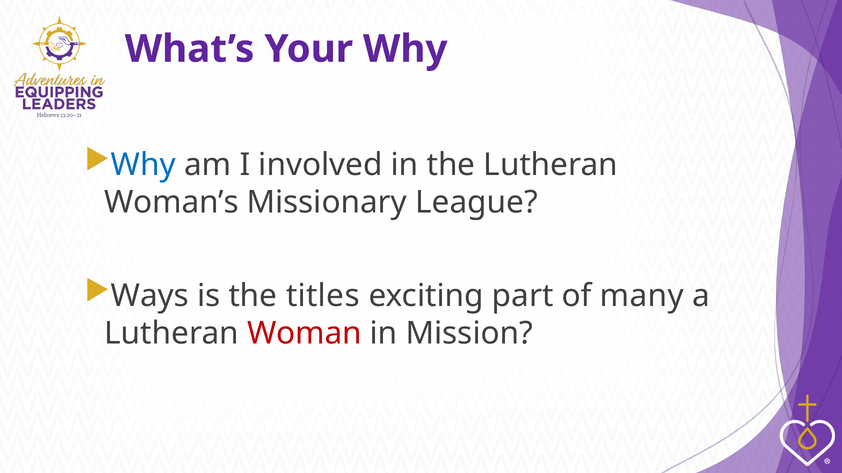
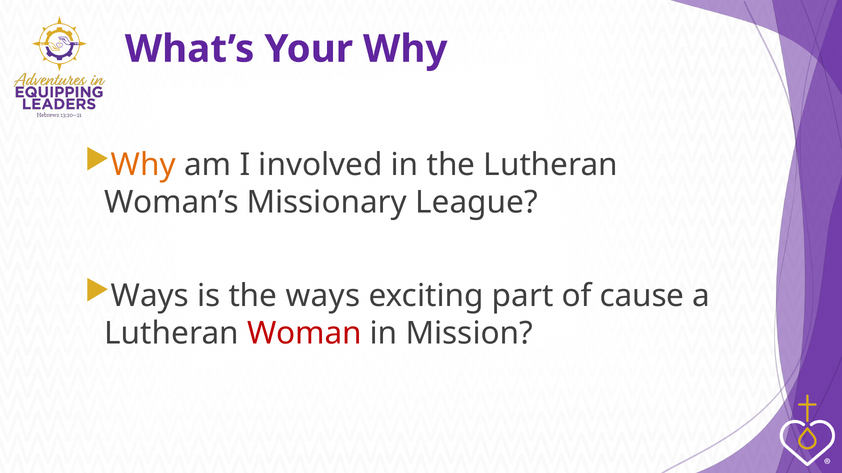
Why at (143, 165) colour: blue -> orange
the titles: titles -> ways
many: many -> cause
